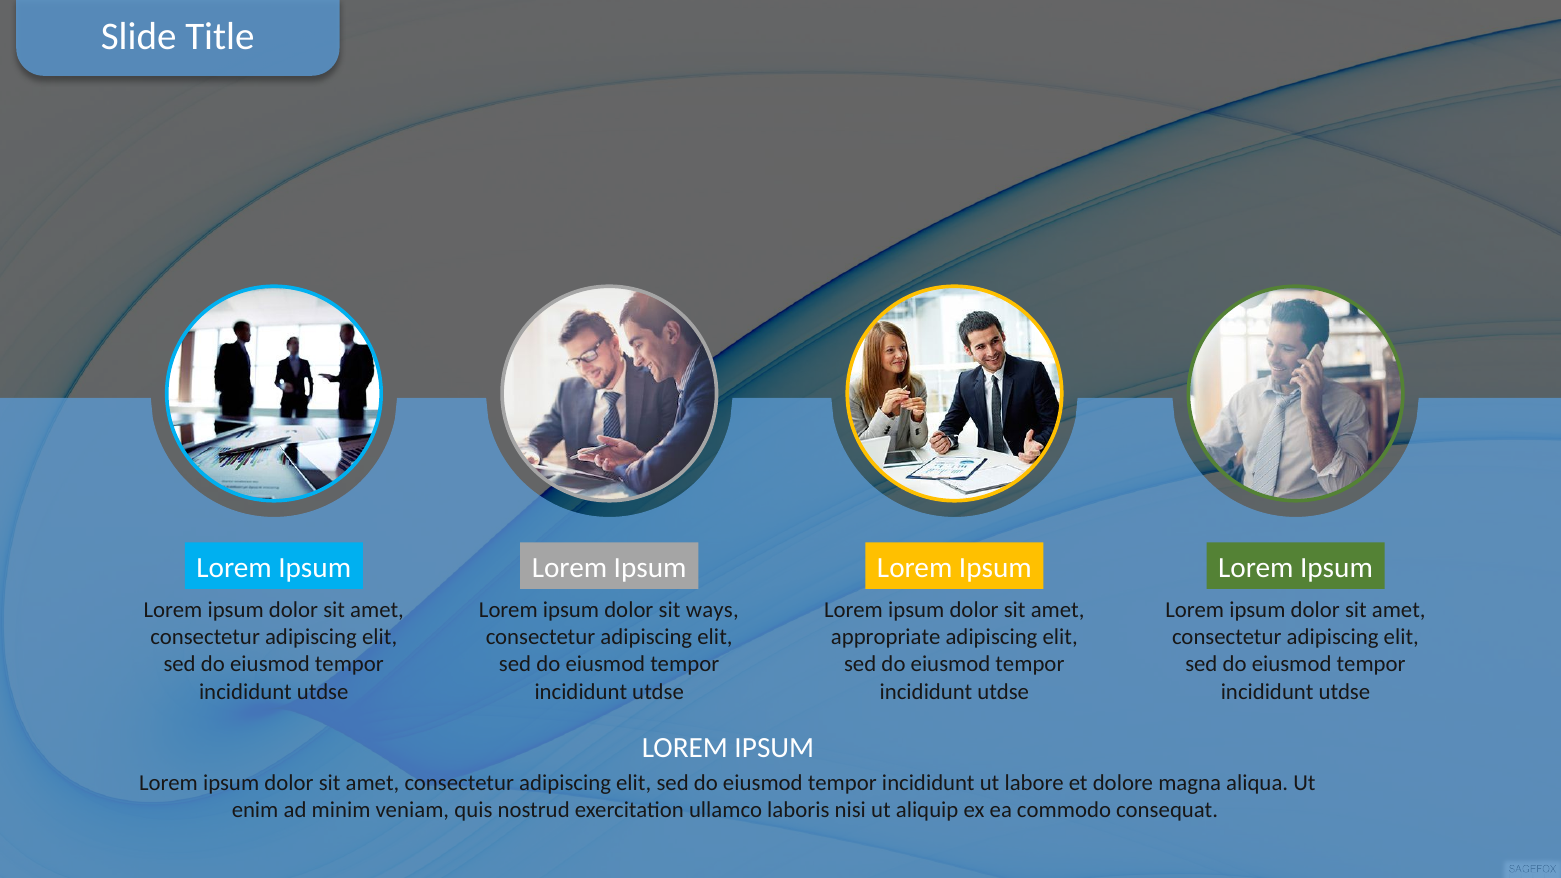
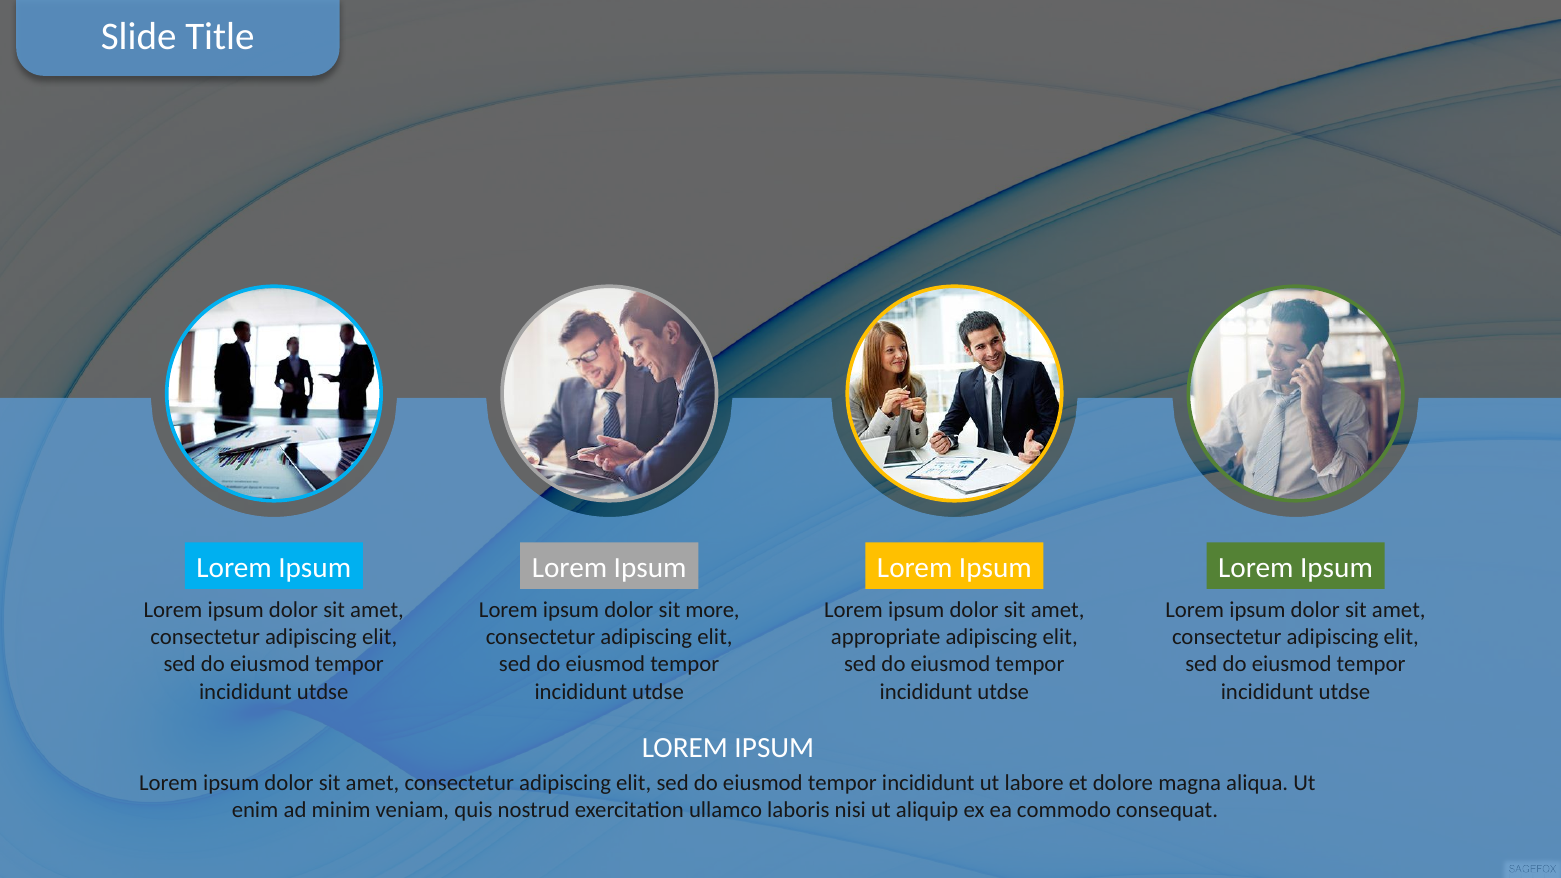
ways: ways -> more
